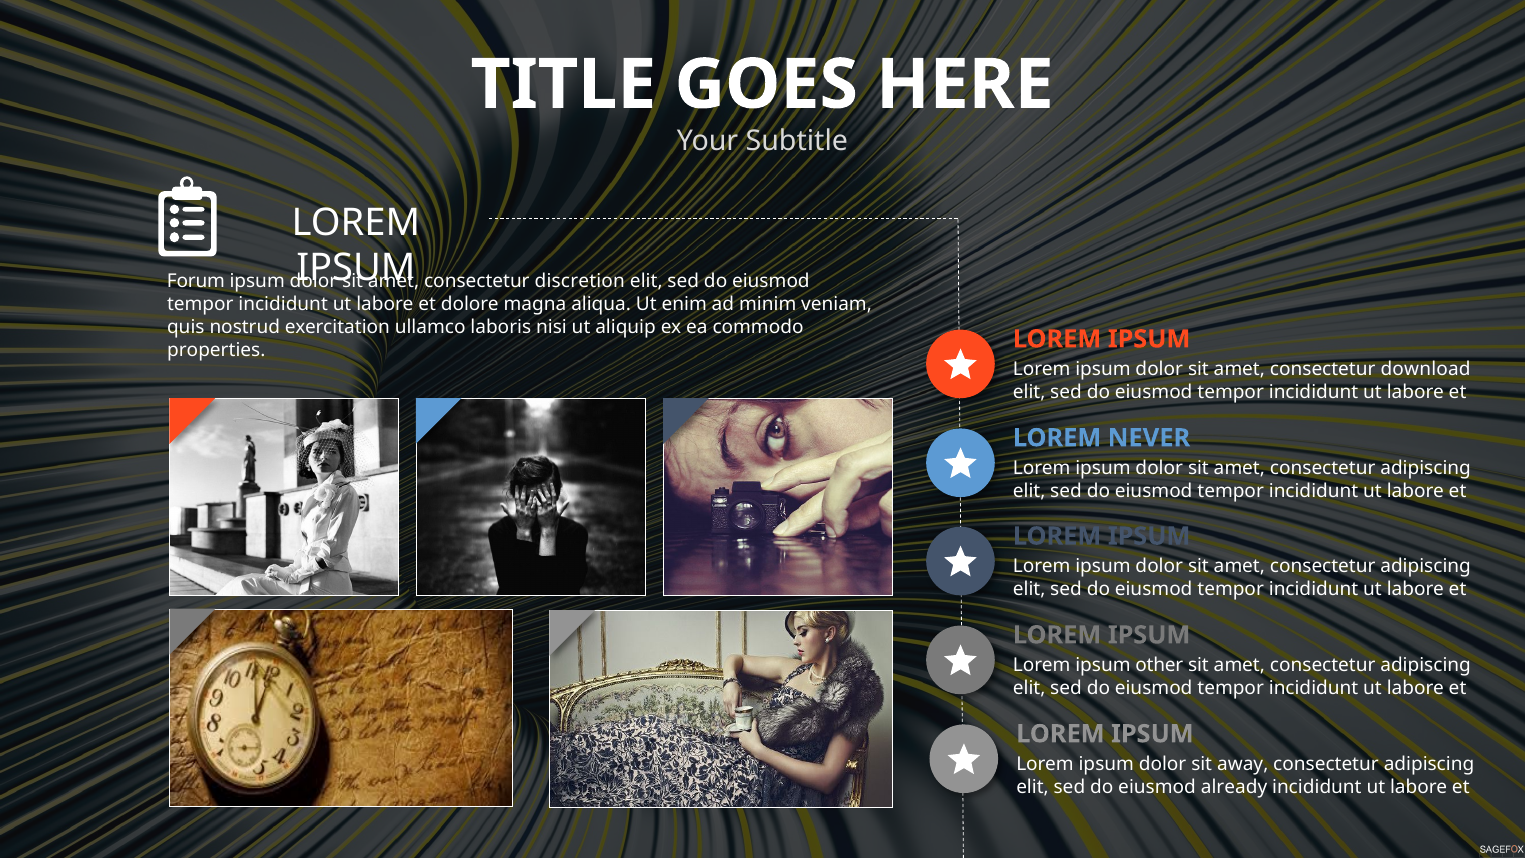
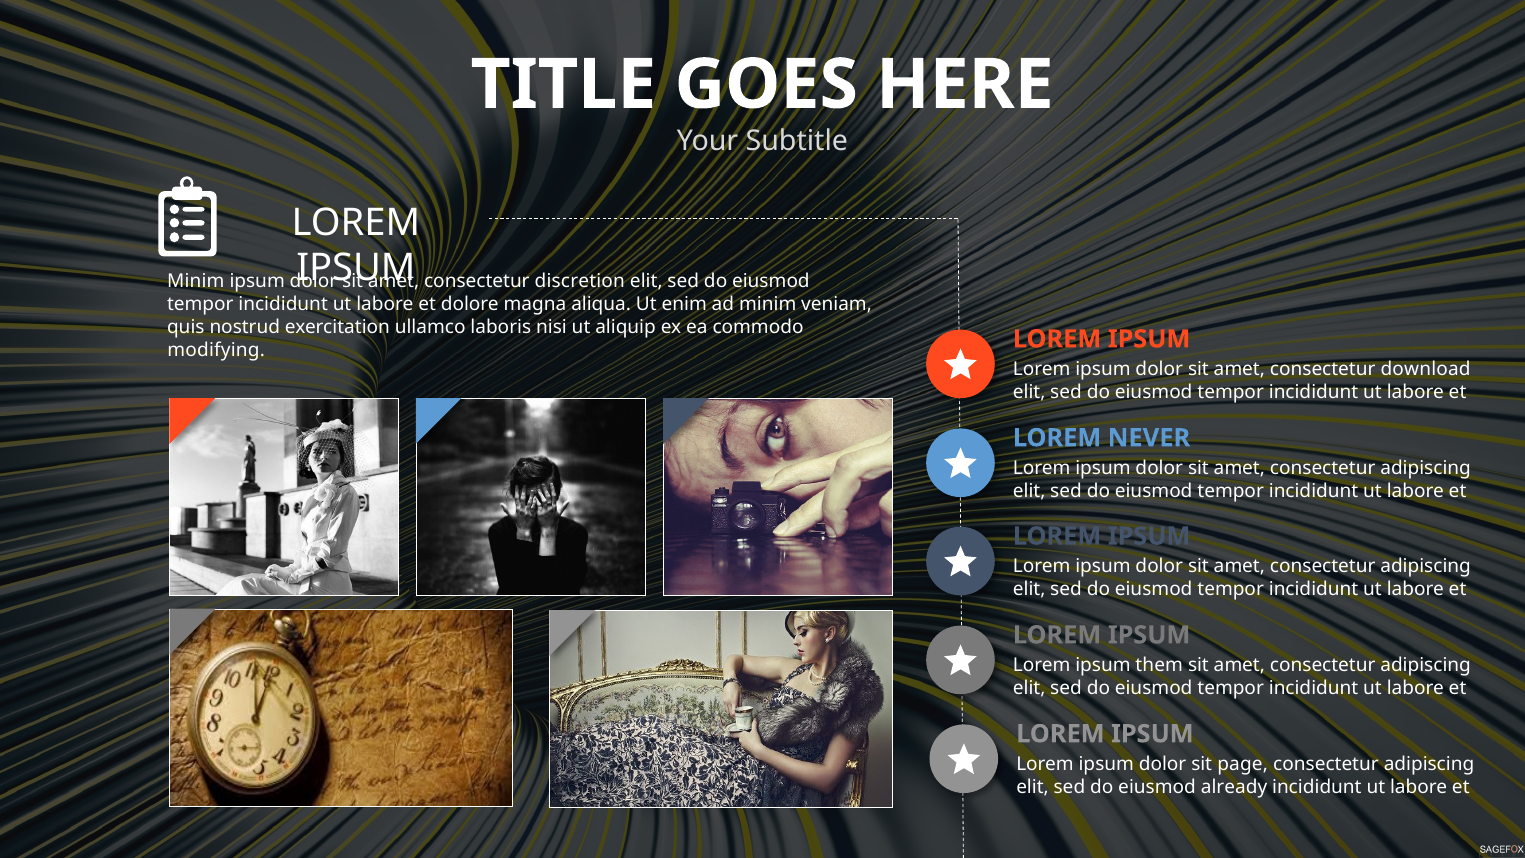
Forum at (196, 281): Forum -> Minim
properties: properties -> modifying
other: other -> them
away: away -> page
